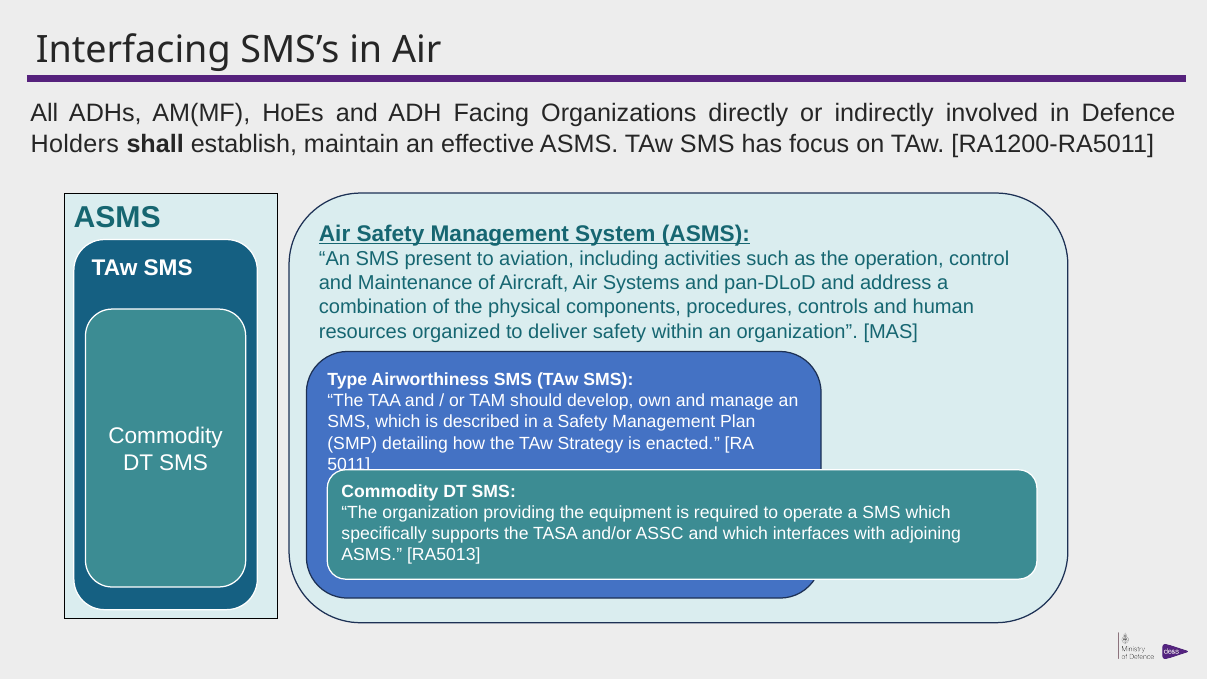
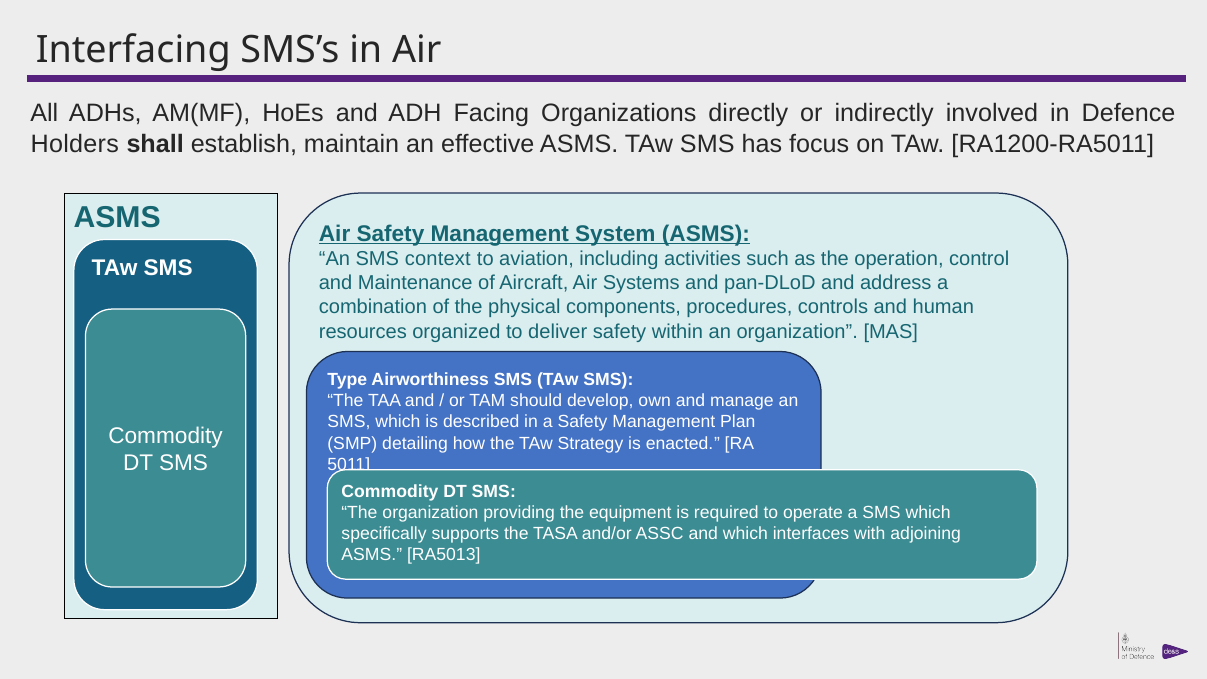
present: present -> context
